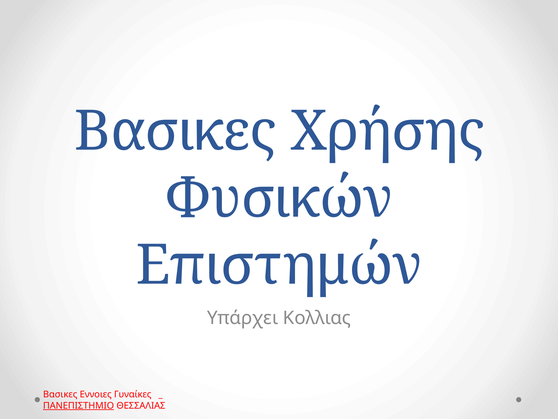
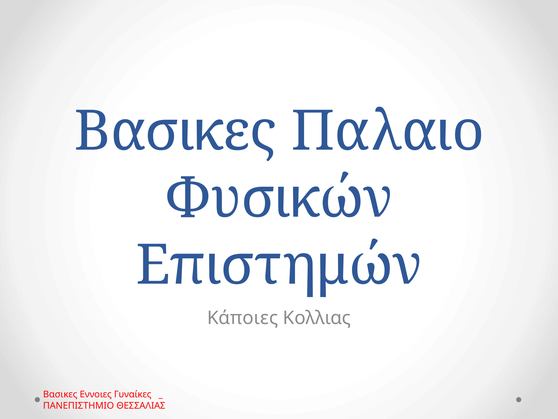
Χρήσης: Χρήσης -> Παλαιο
Υπάρχει: Υπάρχει -> Κάποιες
ΠΑΝΕΠΙΣΤΗΜΙΟ underline: present -> none
